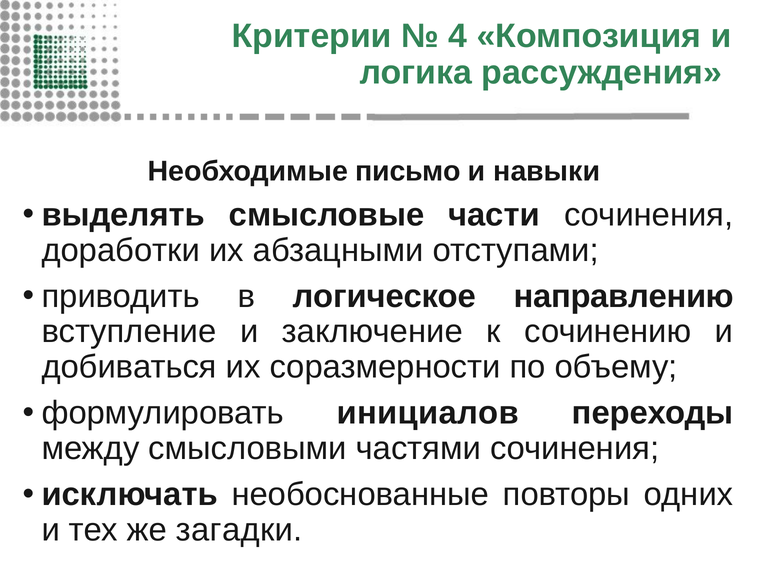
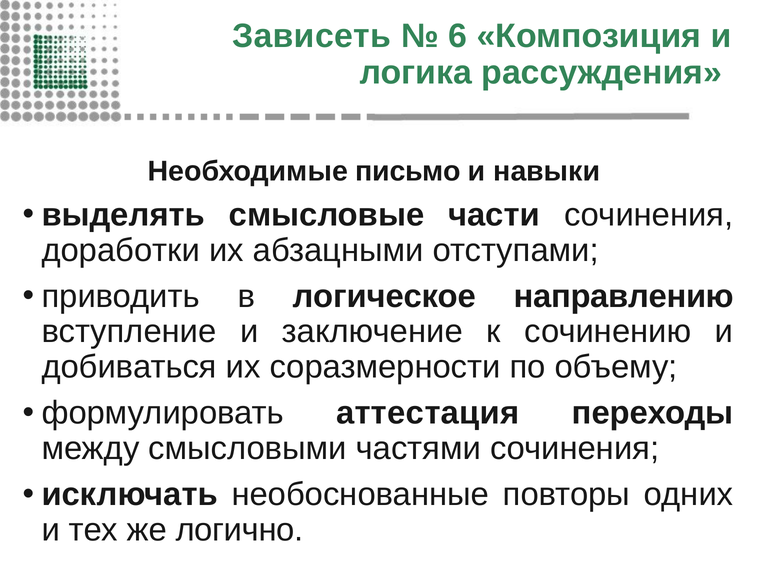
Критерии: Критерии -> Зависеть
4: 4 -> 6
инициалов: инициалов -> аттестация
загадки: загадки -> логично
